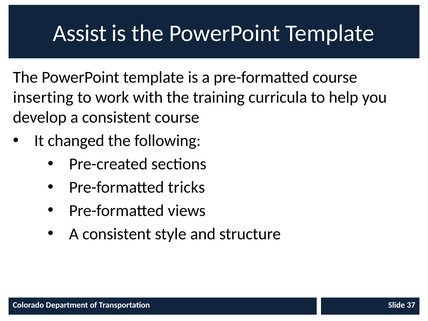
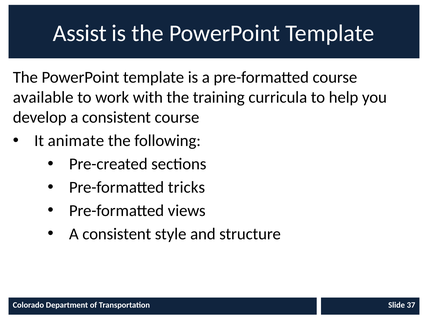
inserting: inserting -> available
changed: changed -> animate
